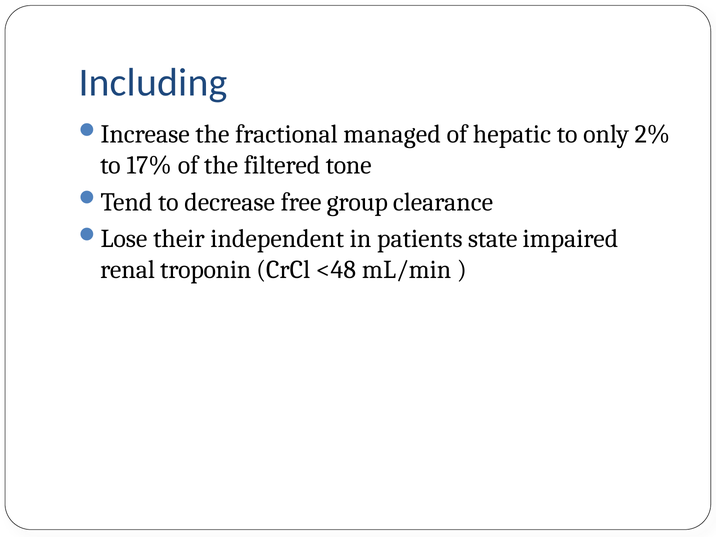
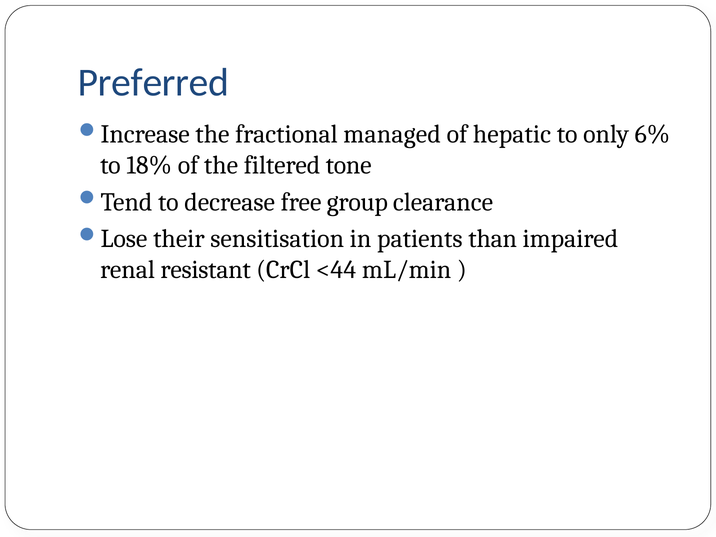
Including: Including -> Preferred
2%: 2% -> 6%
17%: 17% -> 18%
independent: independent -> sensitisation
state: state -> than
troponin: troponin -> resistant
<48: <48 -> <44
